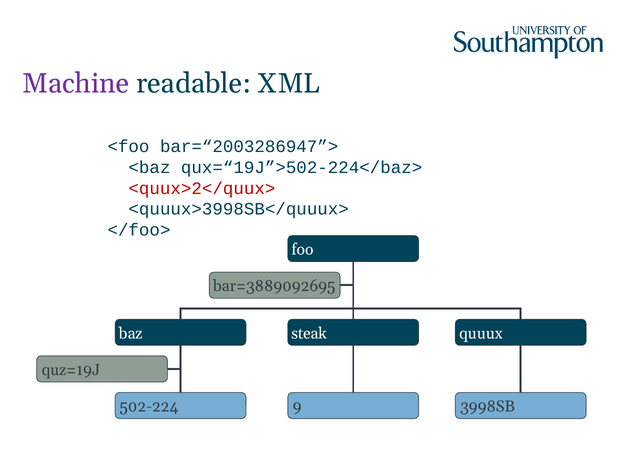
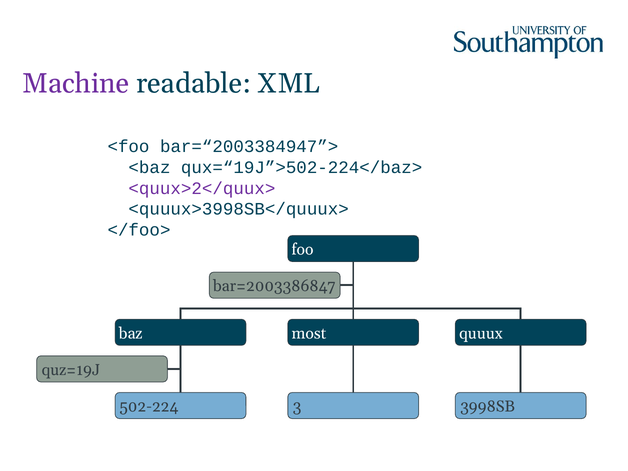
bar=“2003286947”>: bar=“2003286947”> -> bar=“2003384947”>
<quux>2</quux> colour: red -> purple
bar=3889092695: bar=3889092695 -> bar=2003386847
steak: steak -> most
9: 9 -> 3
